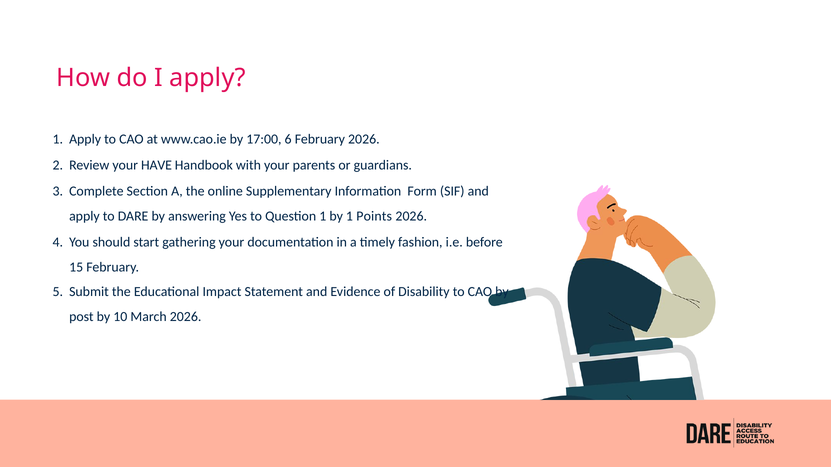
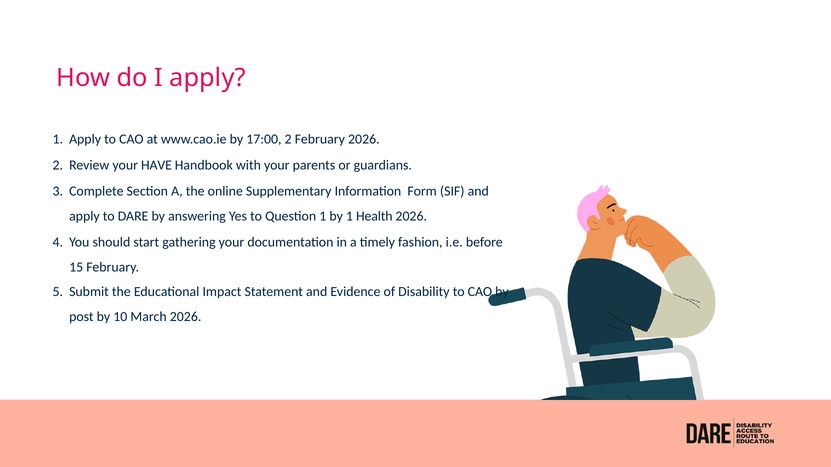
17:00 6: 6 -> 2
Points: Points -> Health
